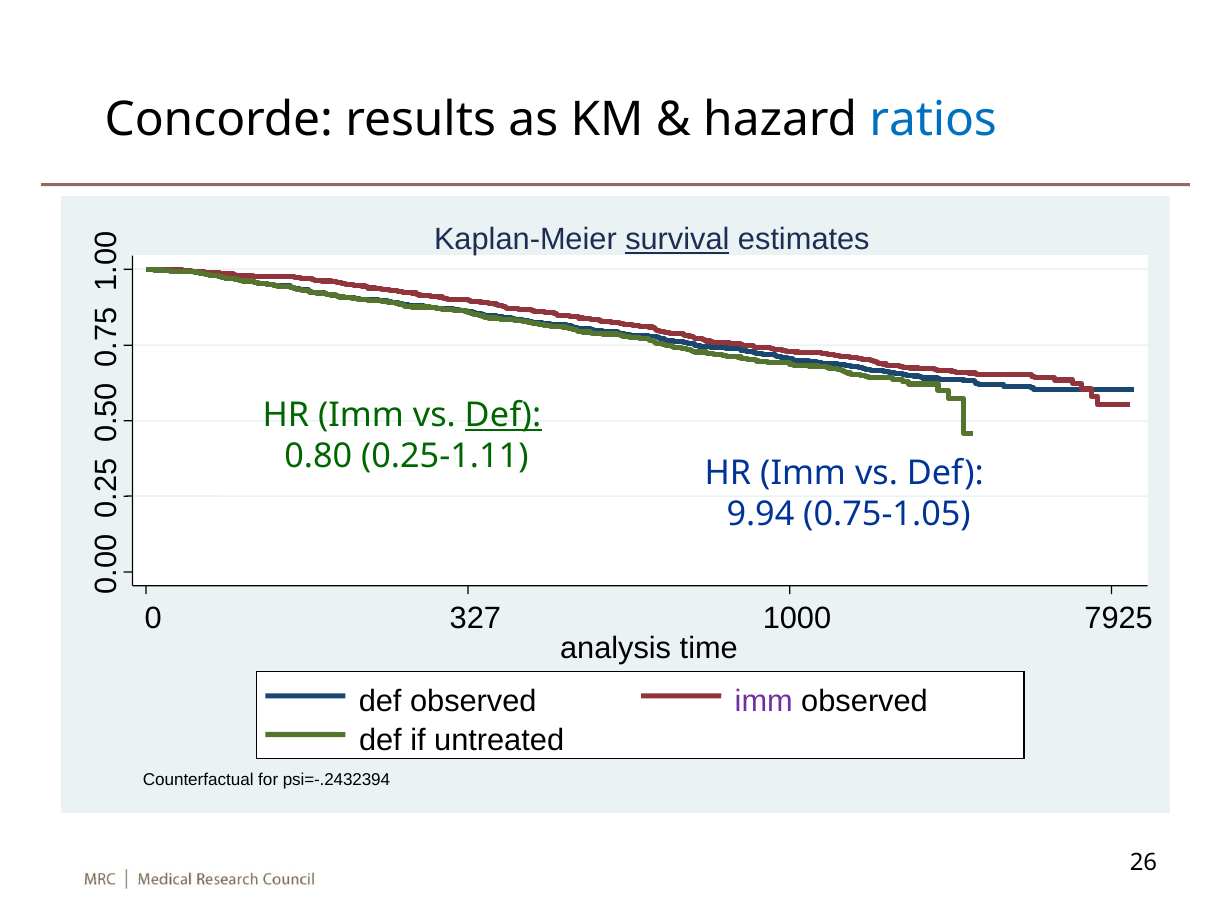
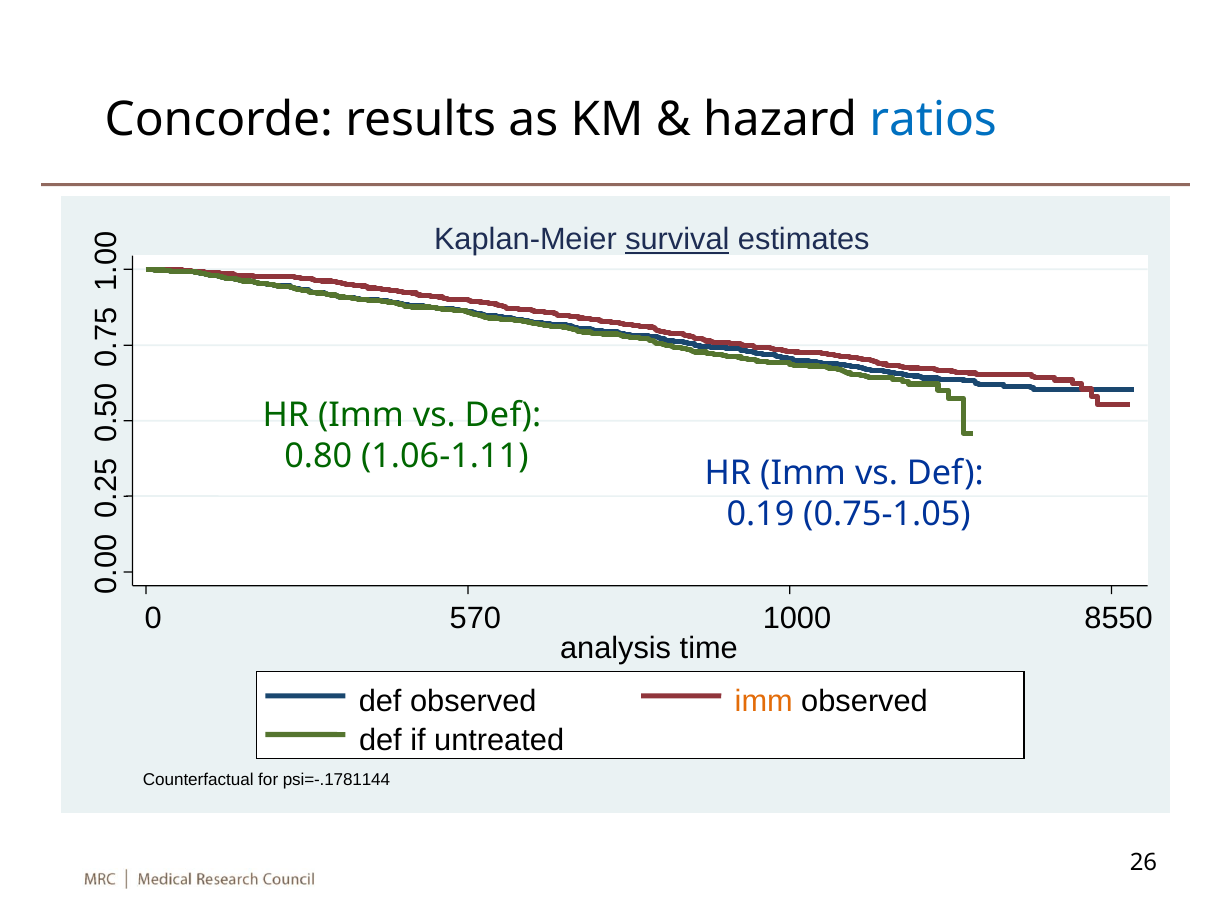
Def at (503, 415) underline: present -> none
0.25-1.11: 0.25-1.11 -> 1.06-1.11
9.94: 9.94 -> 0.19
327: 327 -> 570
7925: 7925 -> 8550
imm at (764, 701) colour: purple -> orange
psi=-.2432394: psi=-.2432394 -> psi=-.1781144
